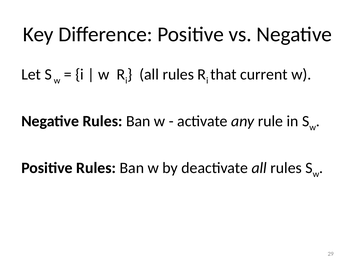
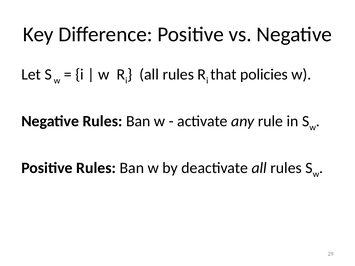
current: current -> policies
